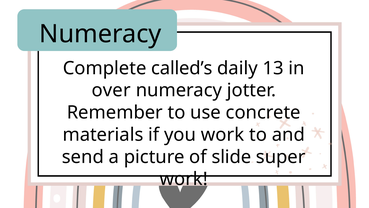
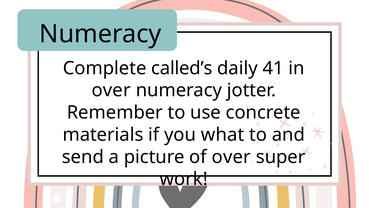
13: 13 -> 41
you work: work -> what
of slide: slide -> over
